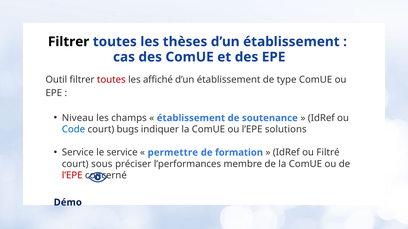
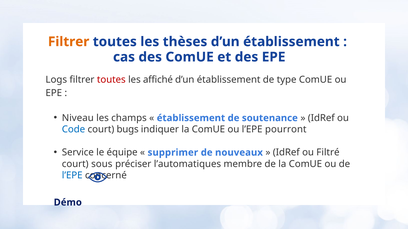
Filtrer at (69, 42) colour: black -> orange
Outil: Outil -> Logs
solutions: solutions -> pourront
le service: service -> équipe
permettre: permettre -> supprimer
formation: formation -> nouveaux
l’performances: l’performances -> l’automatiques
l’EPE at (72, 176) colour: red -> blue
